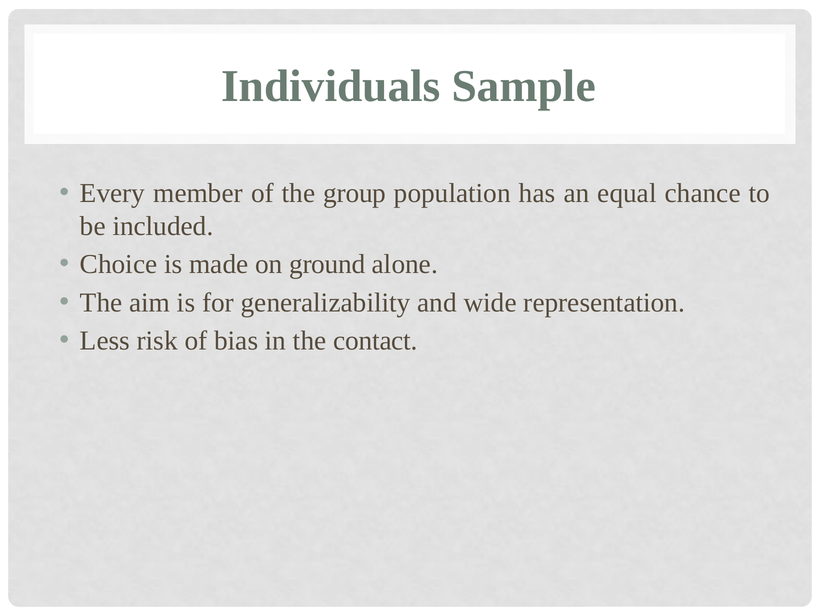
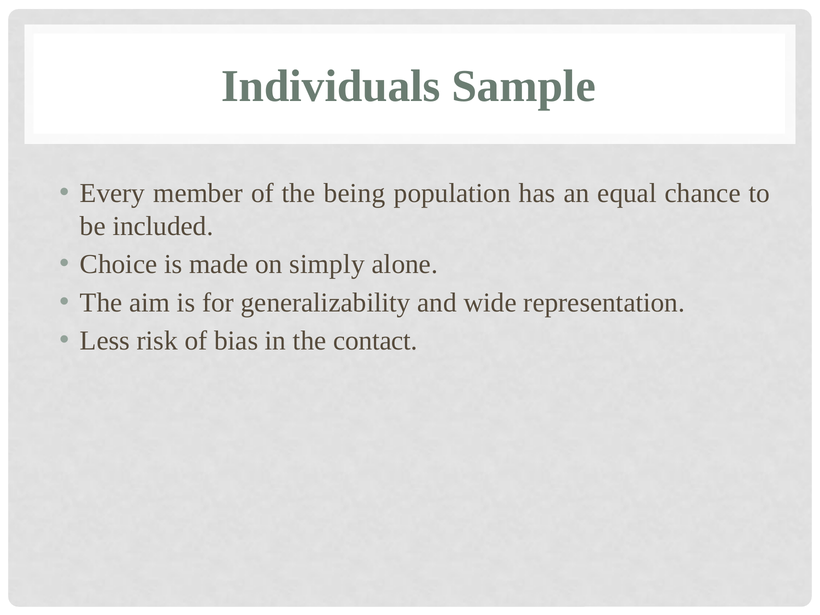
group: group -> being
ground: ground -> simply
